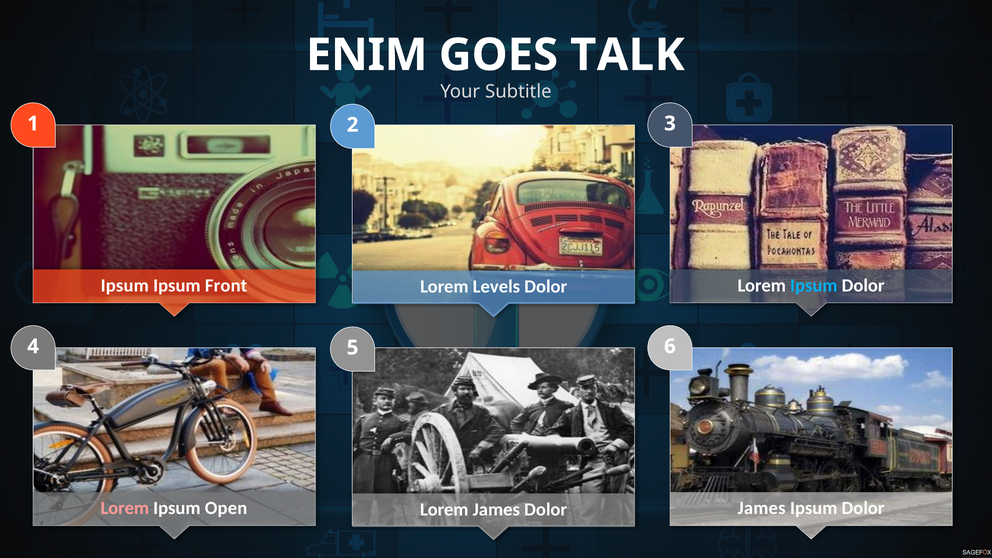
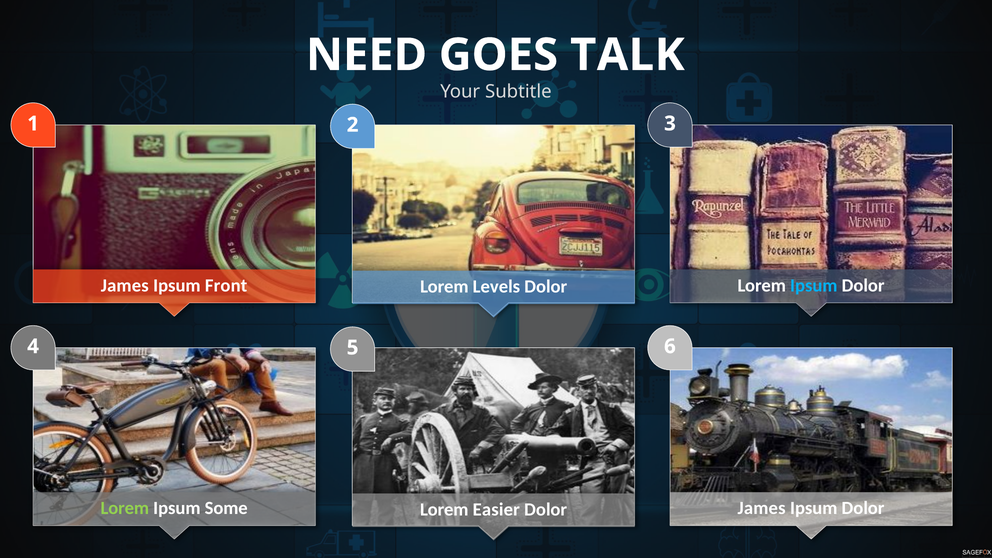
ENIM: ENIM -> NEED
Ipsum at (125, 285): Ipsum -> James
Lorem at (125, 508) colour: pink -> light green
Open: Open -> Some
Lorem James: James -> Easier
